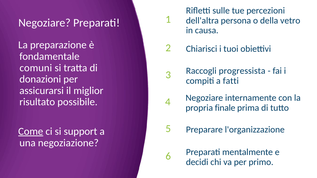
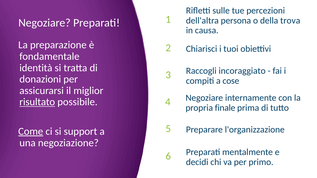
vetro: vetro -> trova
comuni: comuni -> identità
progressista: progressista -> incoraggiato
fatti: fatti -> cose
risultato underline: none -> present
